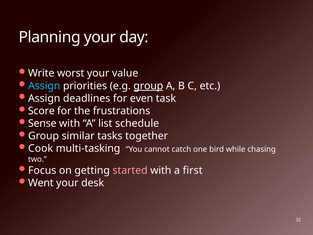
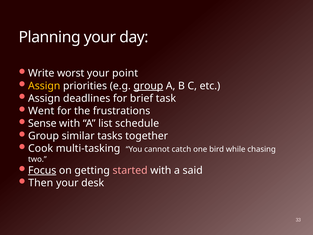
value: value -> point
Assign at (44, 86) colour: light blue -> yellow
even: even -> brief
Score: Score -> Went
Focus underline: none -> present
first: first -> said
Went: Went -> Then
